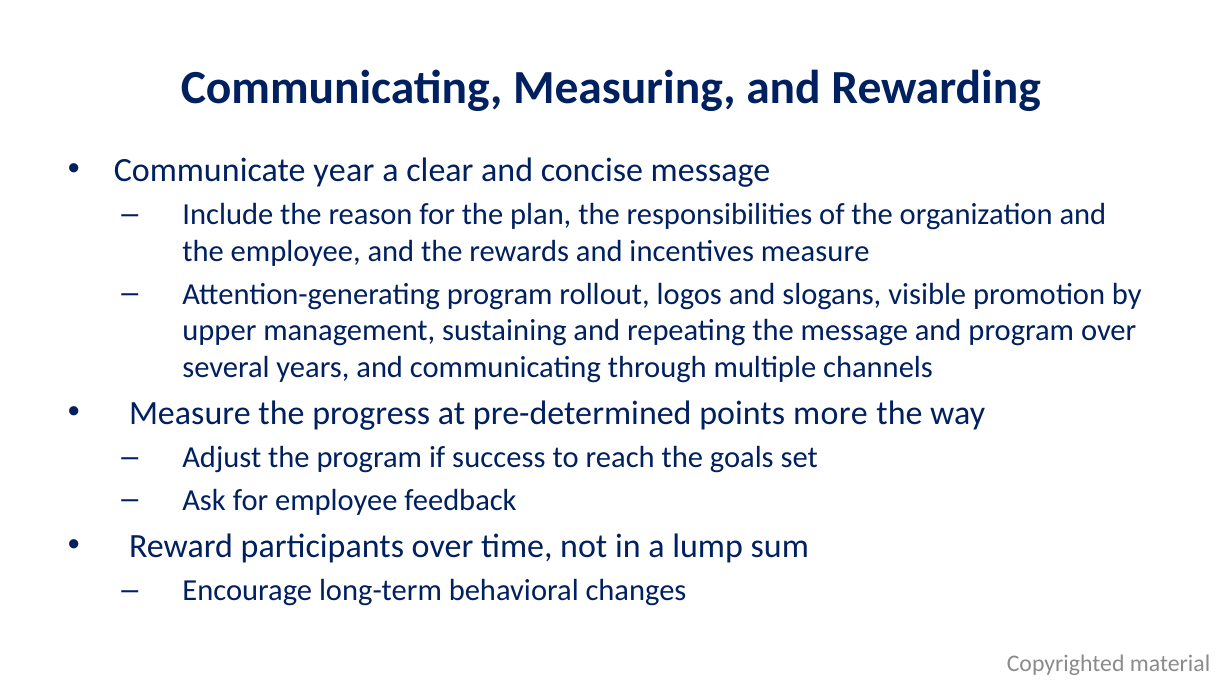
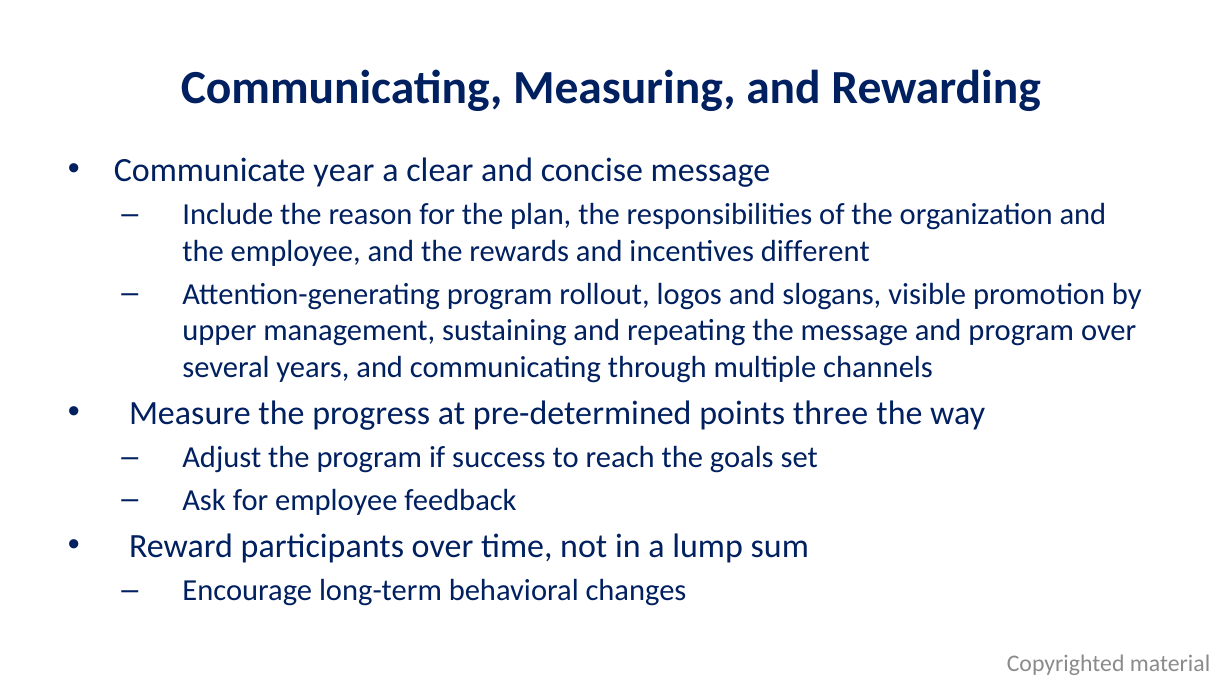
incentives measure: measure -> different
more: more -> three
